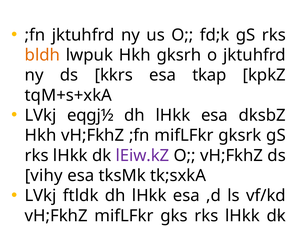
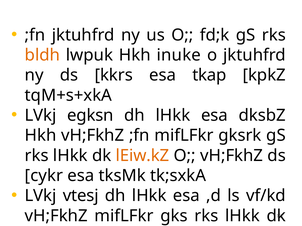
gksrh: gksrh -> inuke
eqgj½: eqgj½ -> egksn
lEiw.kZ at (143, 156) colour: purple -> orange
vihy: vihy -> cykr
ftldk: ftldk -> vtesj
